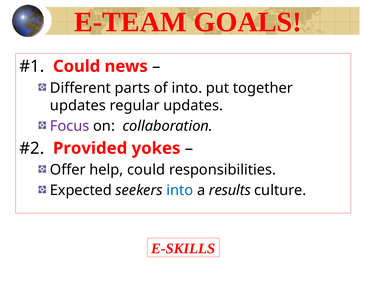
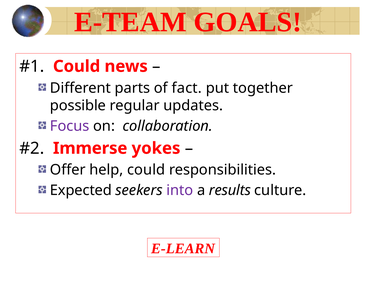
of into: into -> fact
updates at (78, 105): updates -> possible
Provided: Provided -> Immerse
into at (180, 190) colour: blue -> purple
E-SKILLS: E-SKILLS -> E-LEARN
